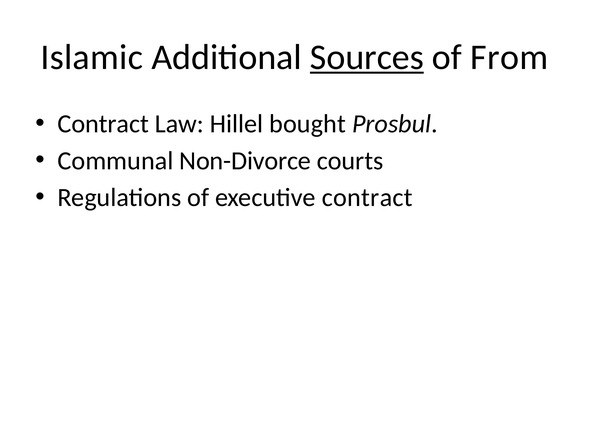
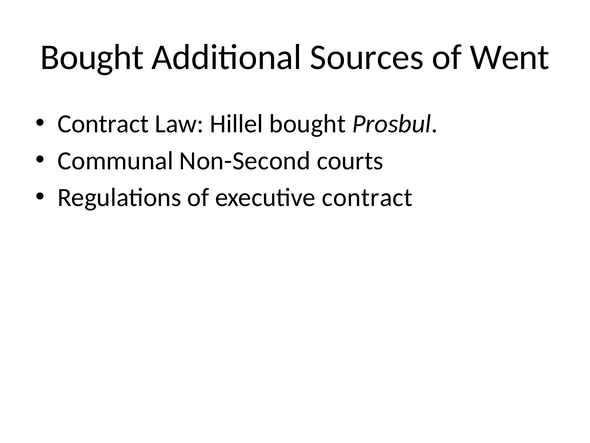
Islamic at (92, 57): Islamic -> Bought
Sources underline: present -> none
From: From -> Went
Non-Divorce: Non-Divorce -> Non-Second
